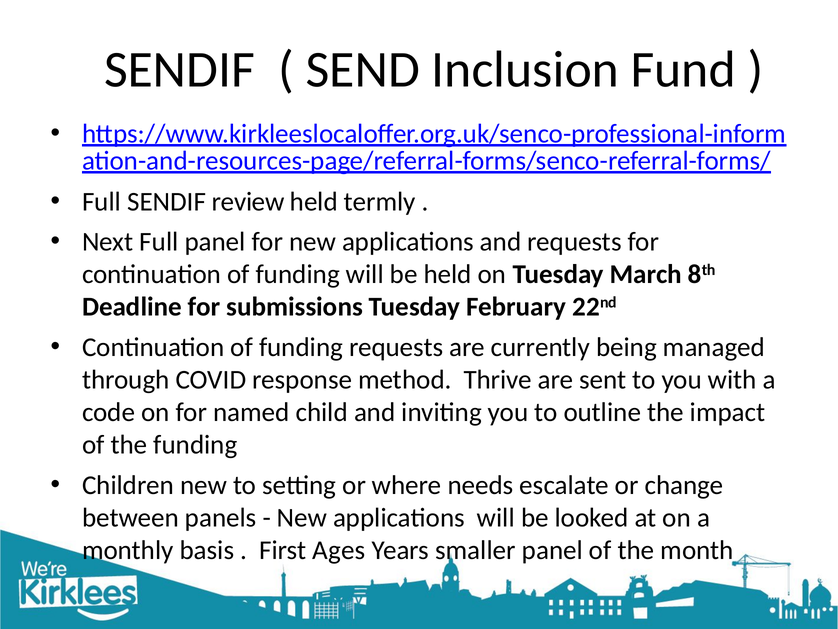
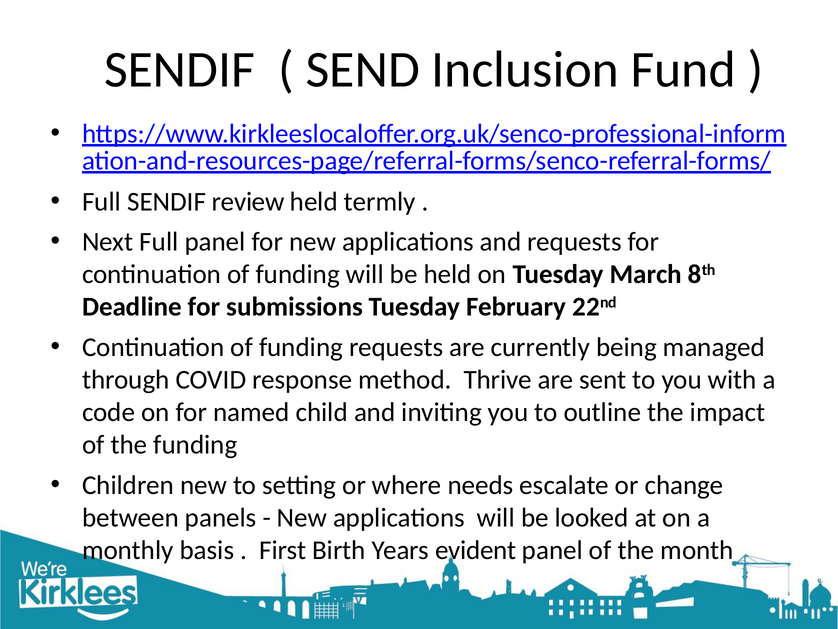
Ages: Ages -> Birth
smaller: smaller -> evident
